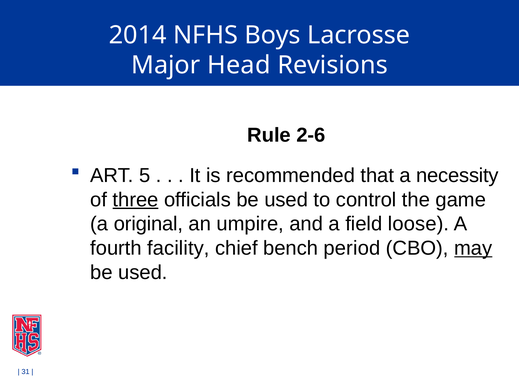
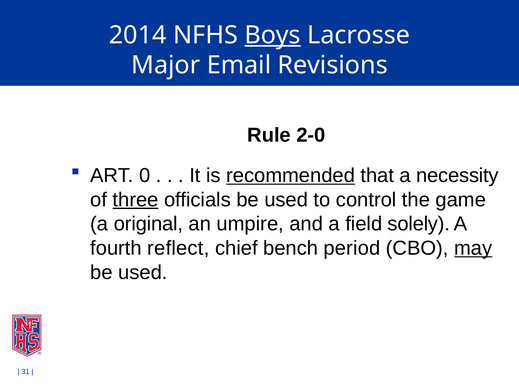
Boys underline: none -> present
Head: Head -> Email
2-6: 2-6 -> 2-0
5: 5 -> 0
recommended underline: none -> present
loose: loose -> solely
facility: facility -> reflect
